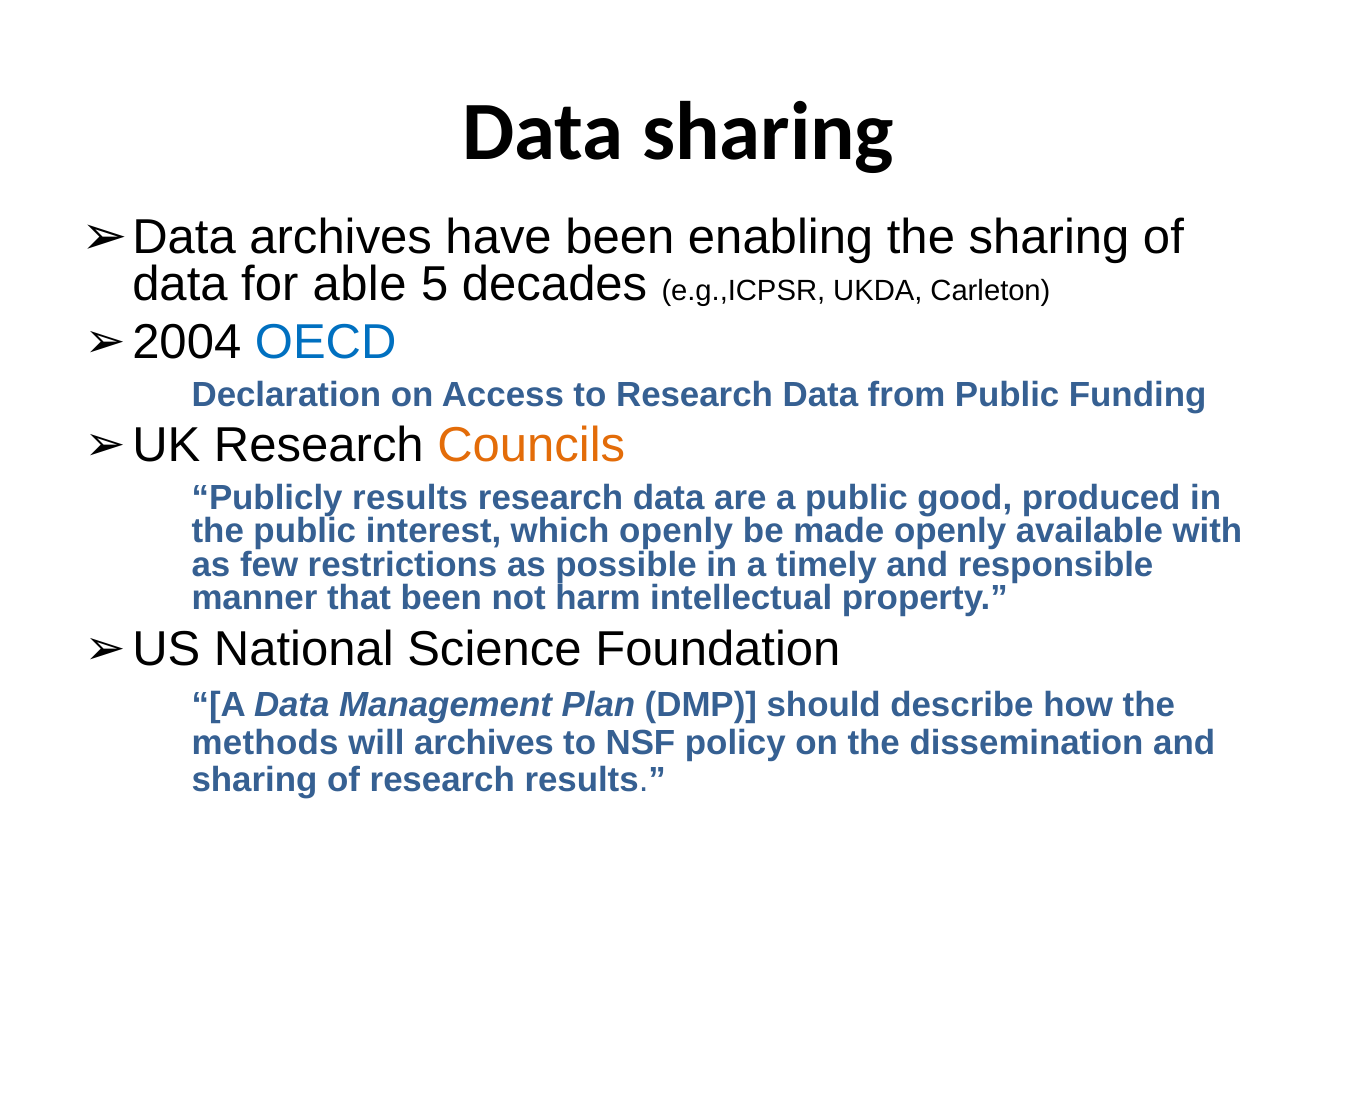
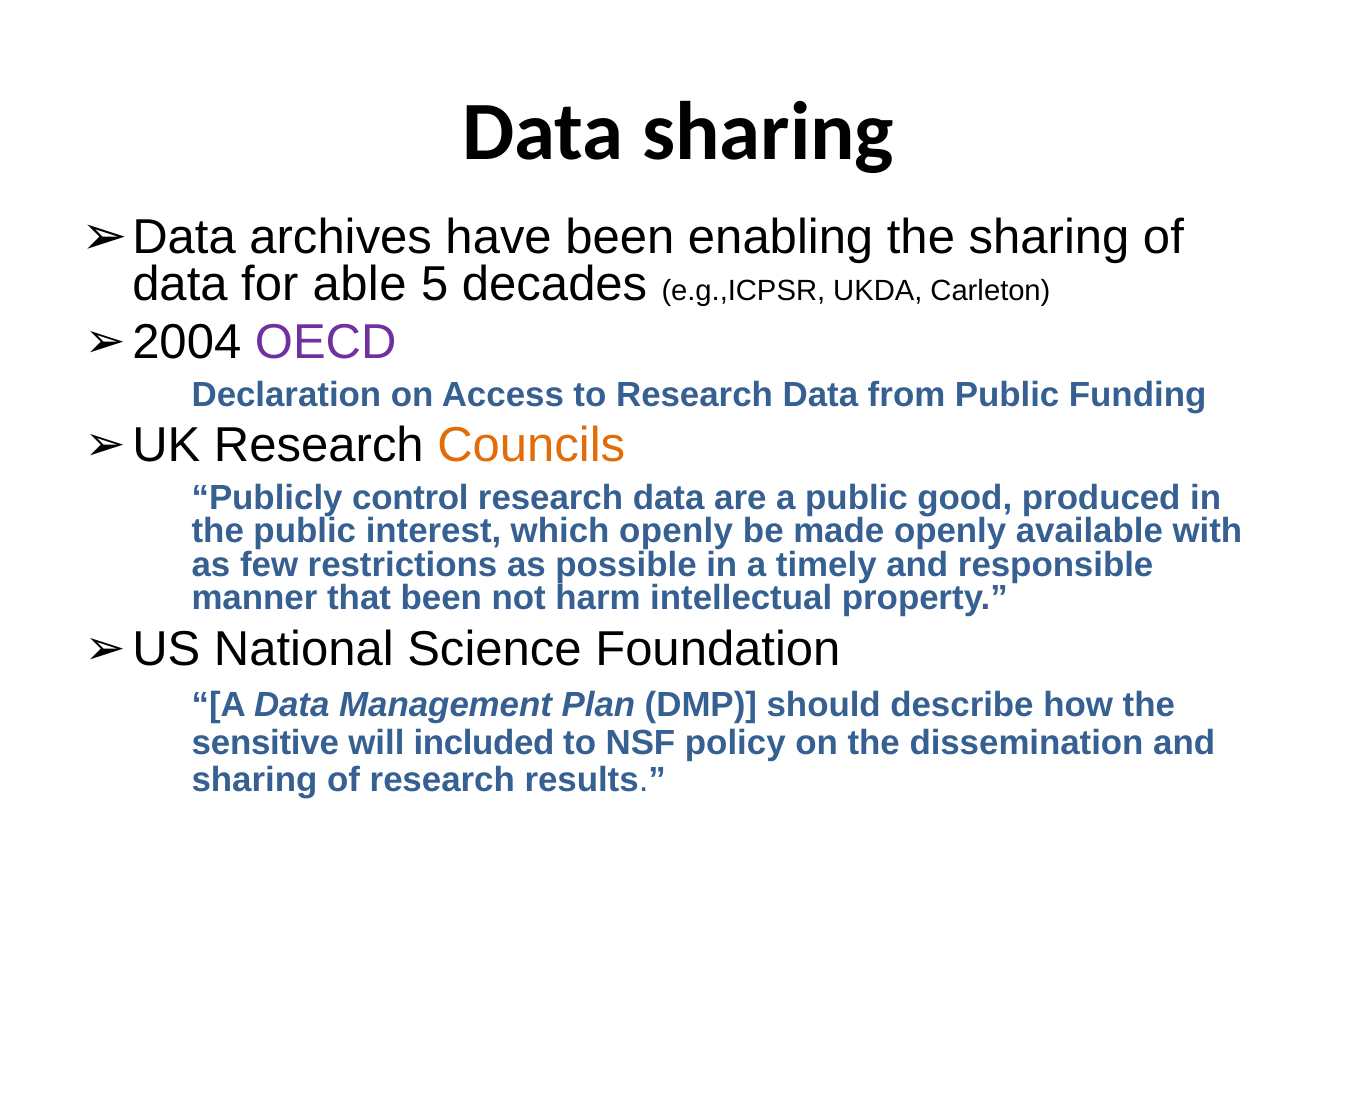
OECD colour: blue -> purple
results at (410, 498): results -> control
methods: methods -> sensitive
will archives: archives -> included
